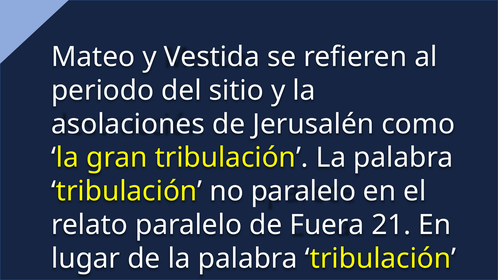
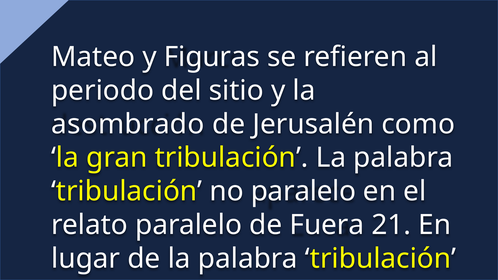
Vestida: Vestida -> Figuras
asolaciones: asolaciones -> asombrado
